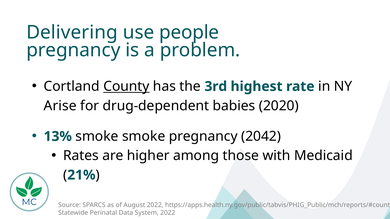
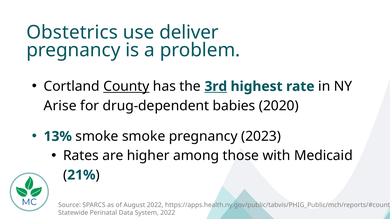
Delivering: Delivering -> Obstetrics
people: people -> deliver
3rd underline: none -> present
2042: 2042 -> 2023
